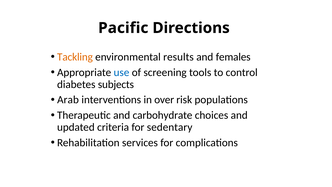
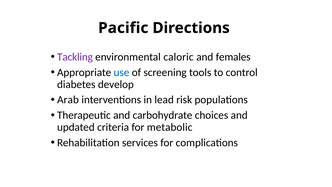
Tackling colour: orange -> purple
results: results -> caloric
subjects: subjects -> develop
over: over -> lead
sedentary: sedentary -> metabolic
